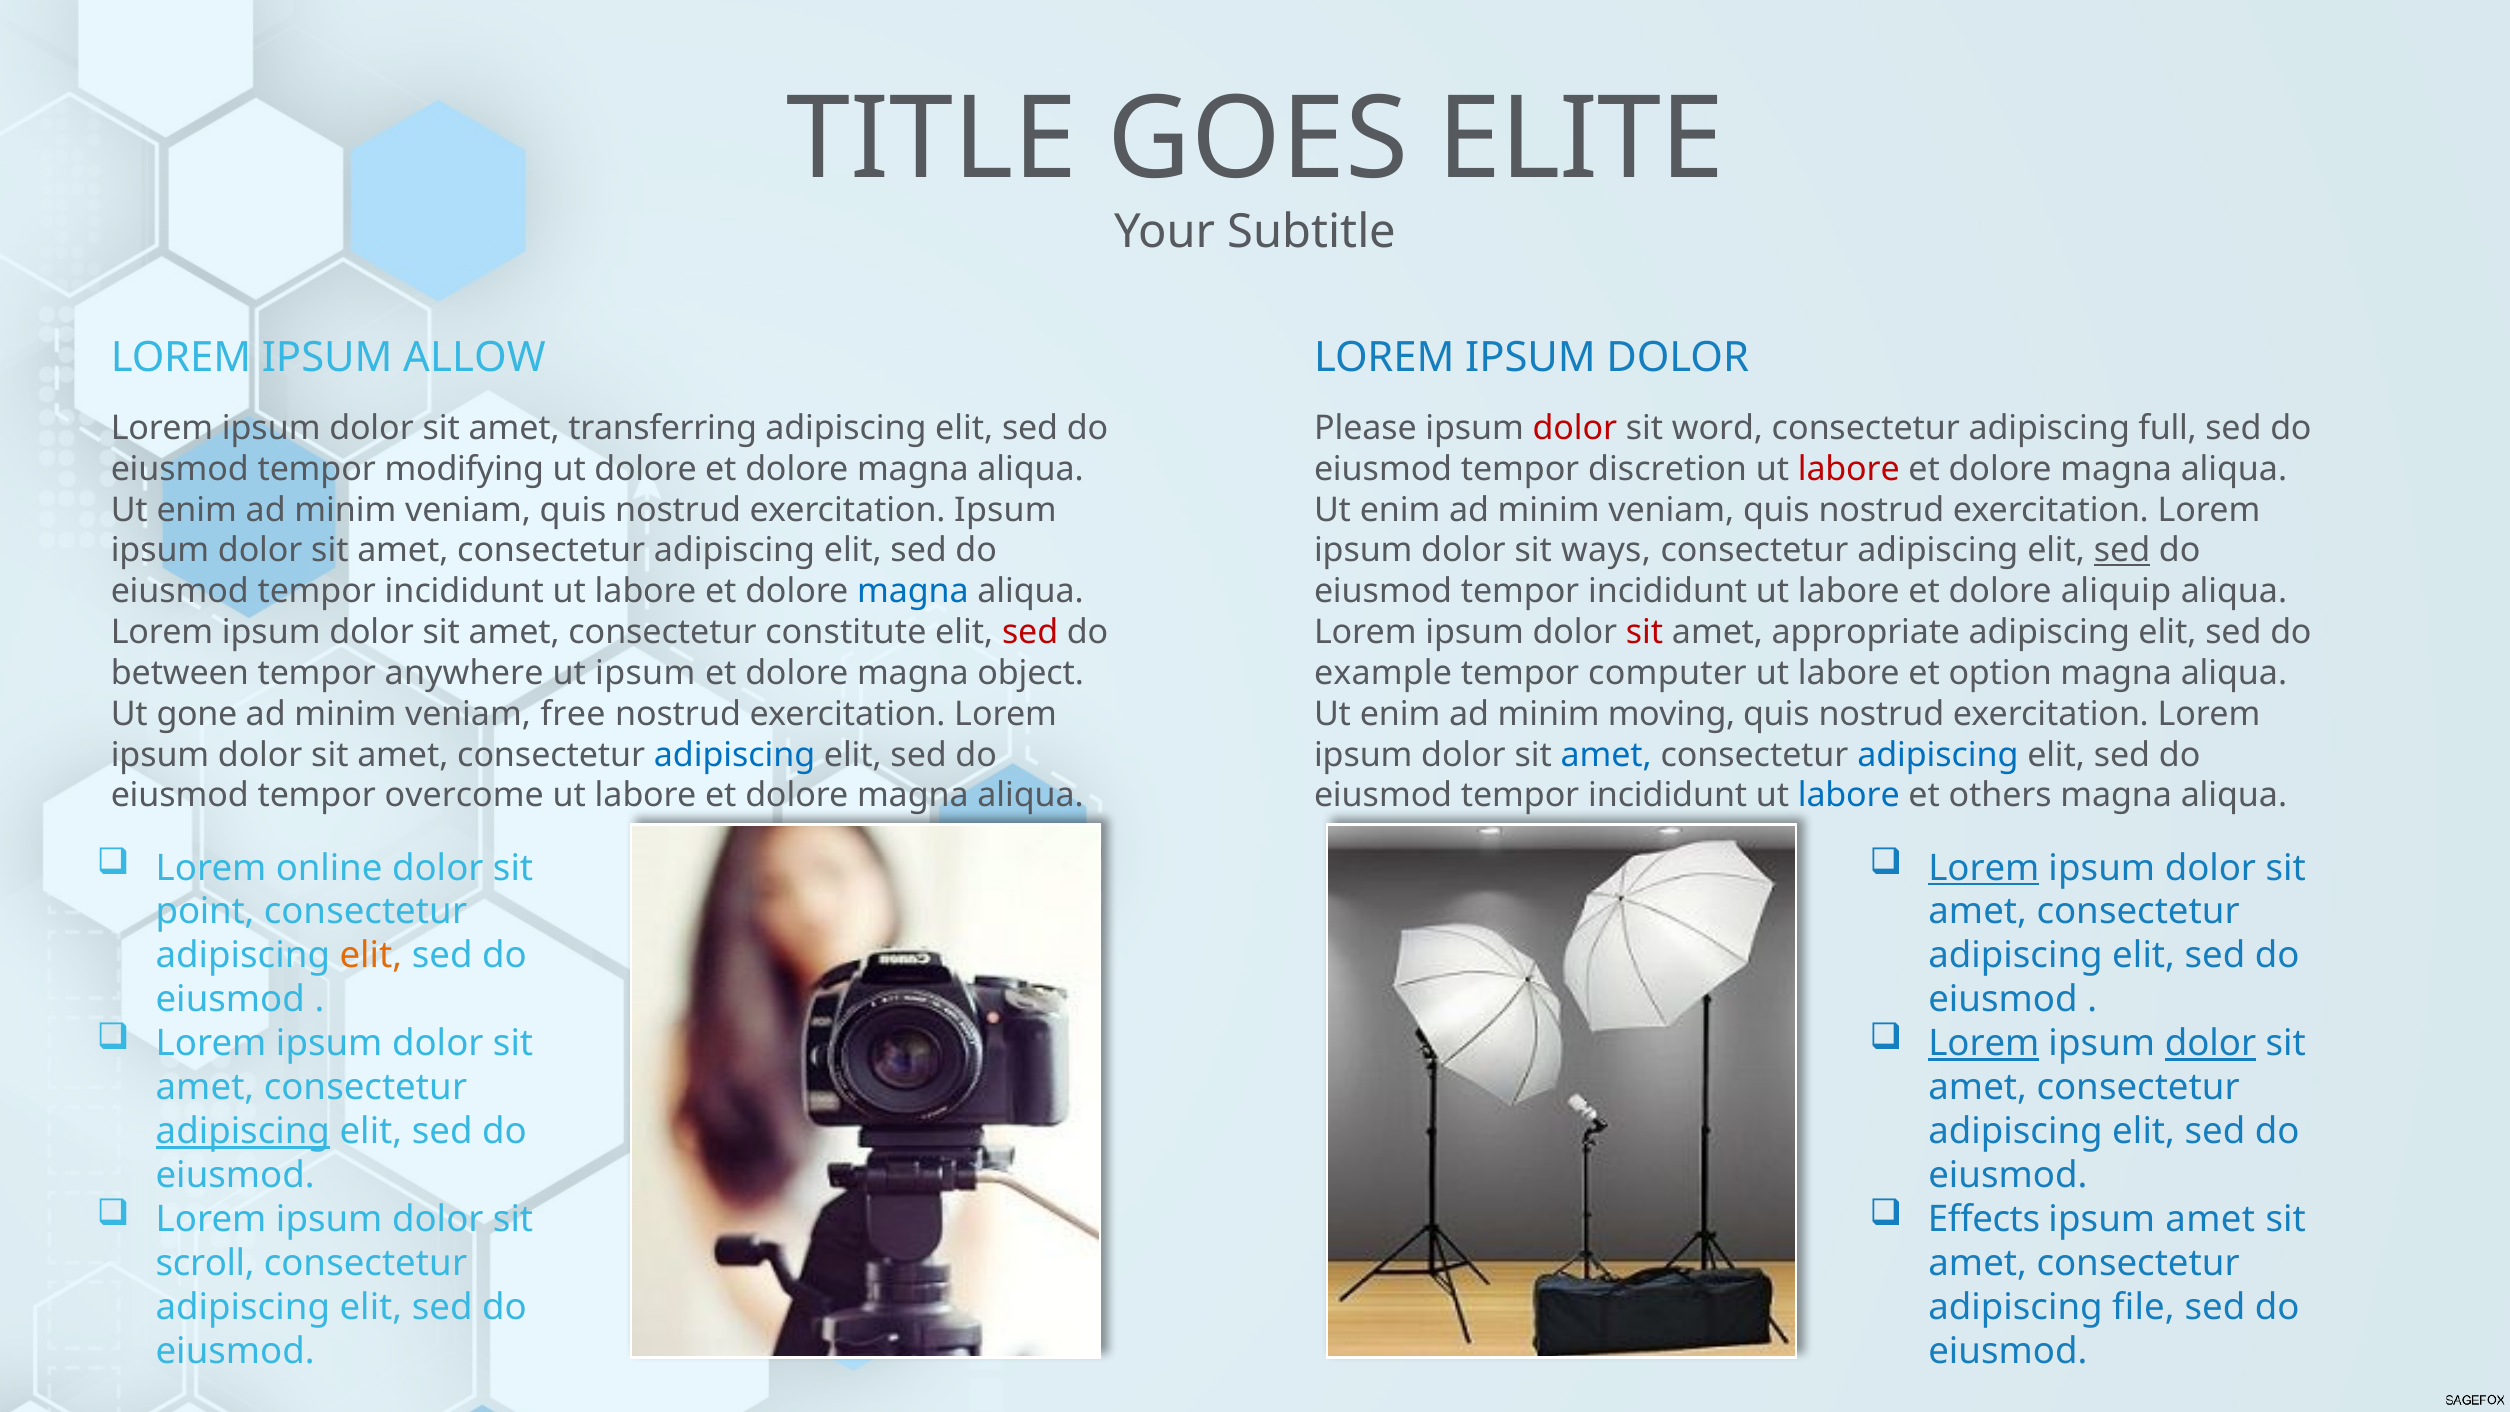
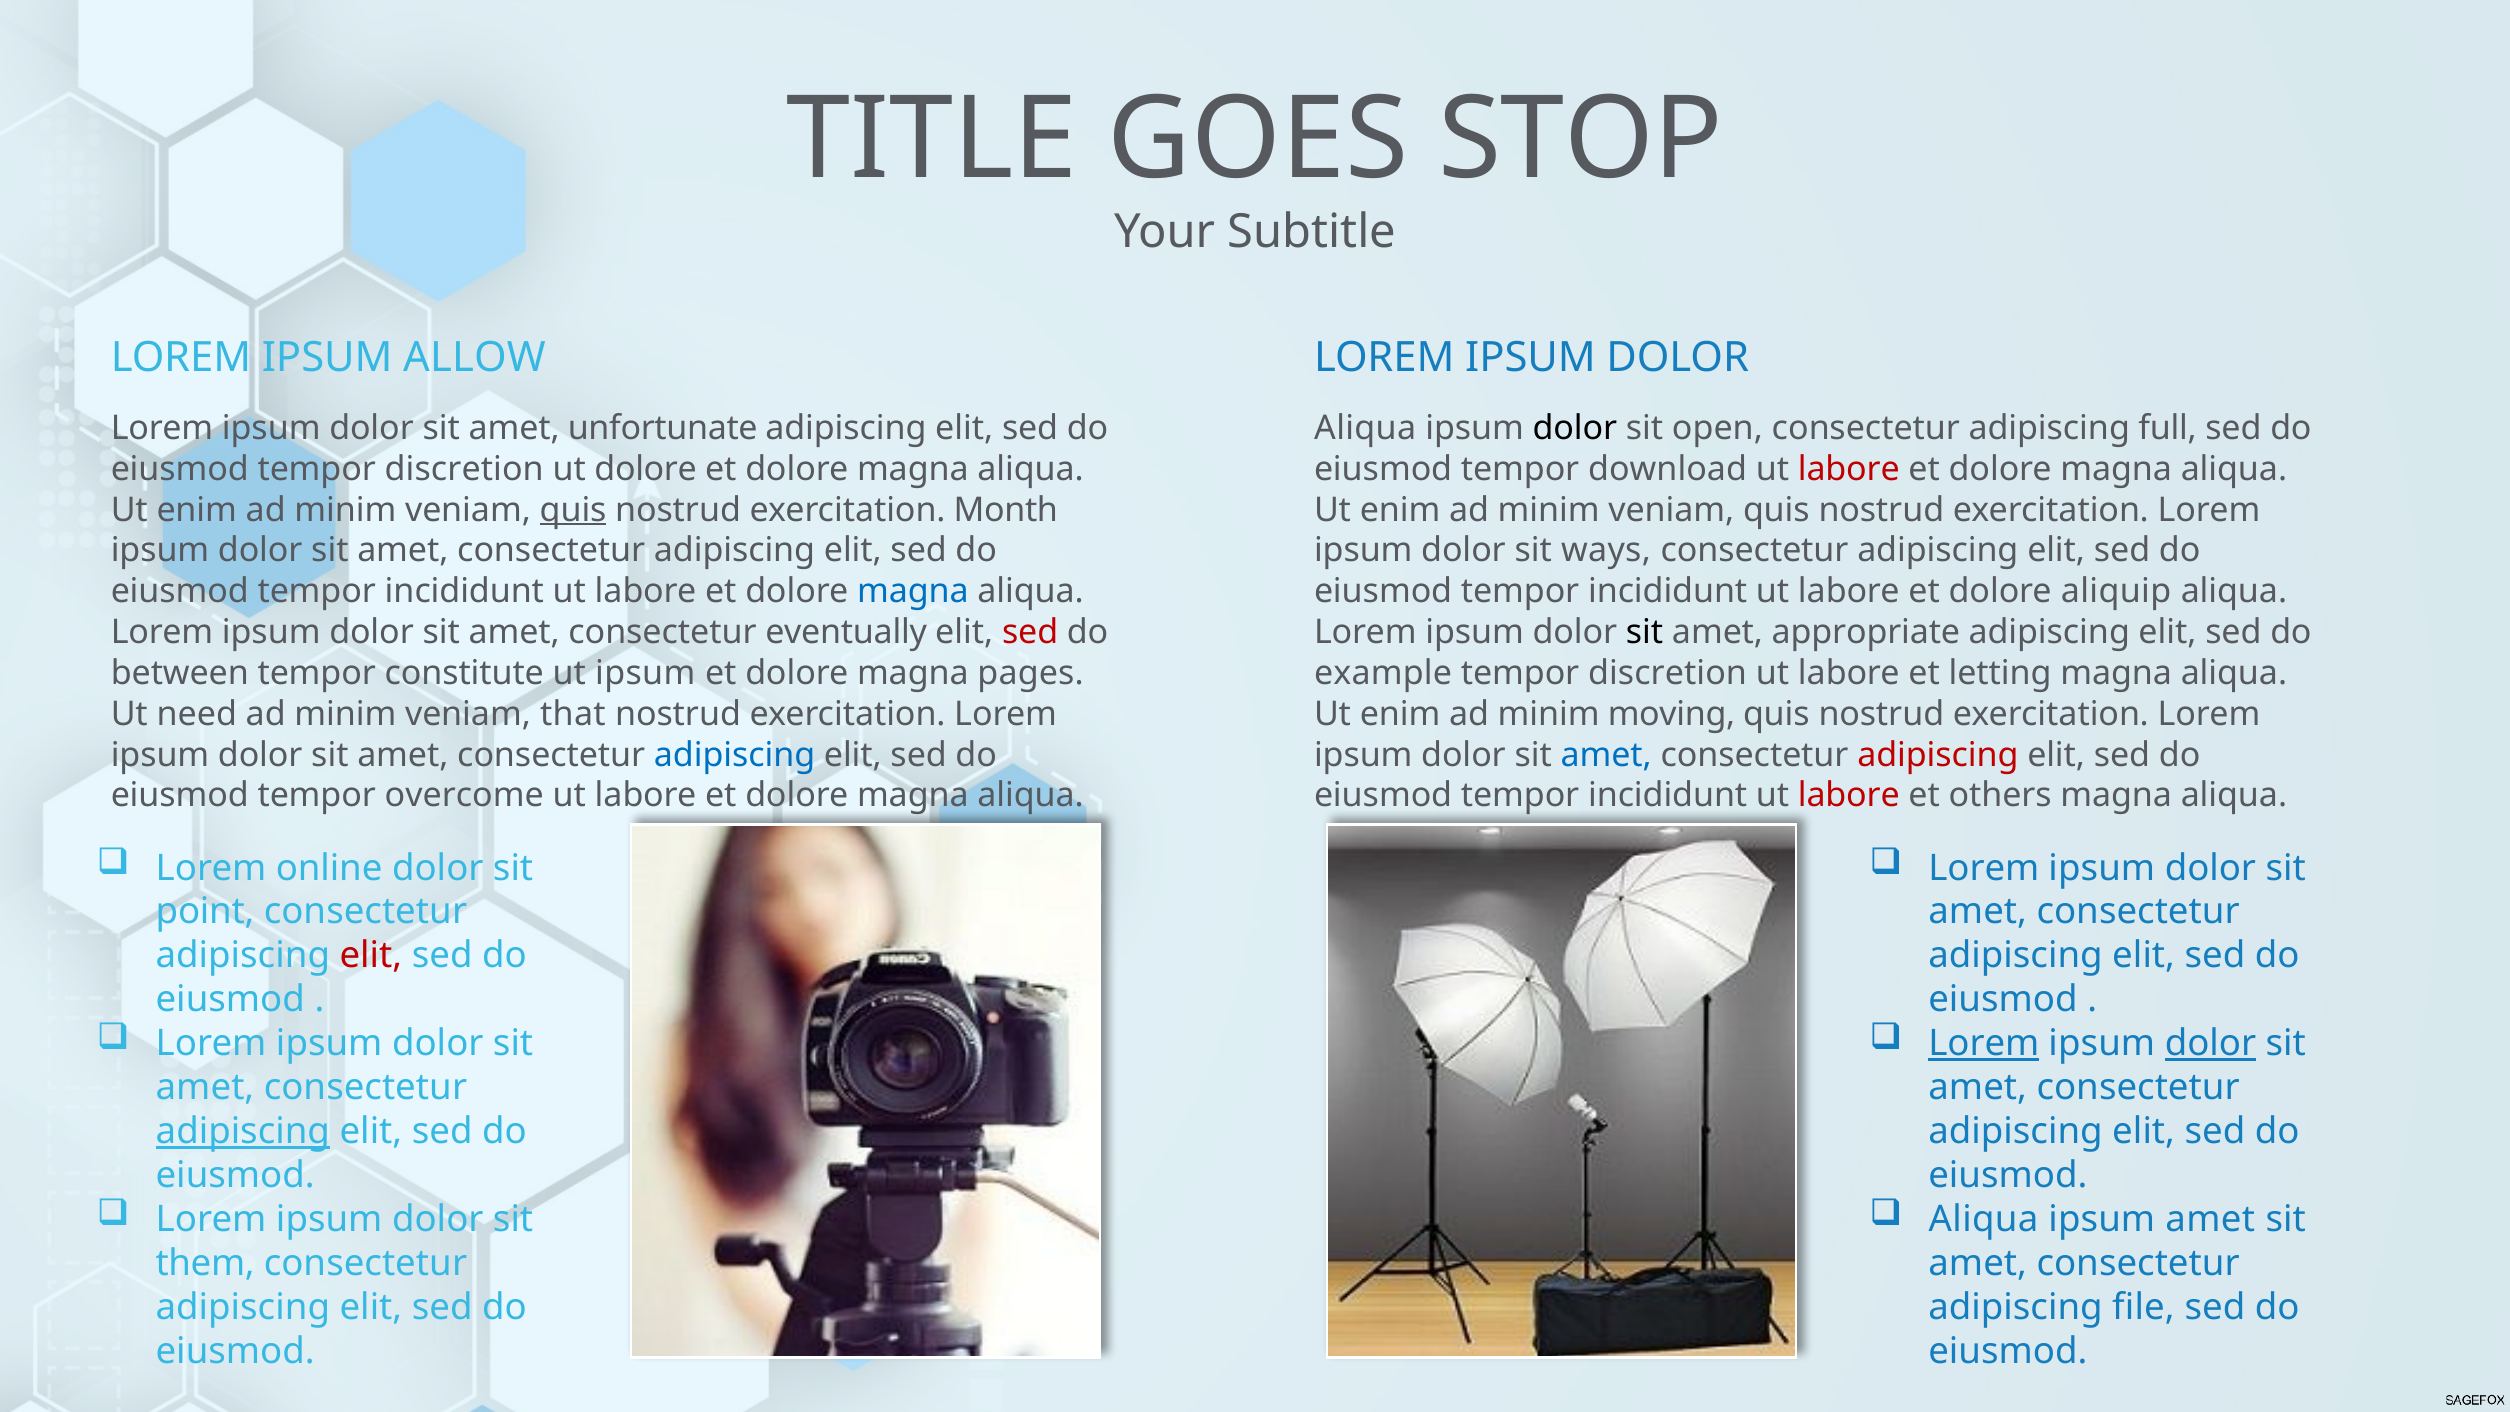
ELITE: ELITE -> STOP
transferring: transferring -> unfortunate
Please at (1365, 428): Please -> Aliqua
dolor at (1575, 428) colour: red -> black
word: word -> open
eiusmod tempor modifying: modifying -> discretion
discretion: discretion -> download
quis at (573, 510) underline: none -> present
exercitation Ipsum: Ipsum -> Month
sed at (2122, 551) underline: present -> none
constitute: constitute -> eventually
sit at (1644, 632) colour: red -> black
anywhere: anywhere -> constitute
object: object -> pages
computer at (1667, 673): computer -> discretion
option: option -> letting
gone: gone -> need
free: free -> that
adipiscing at (1938, 755) colour: blue -> red
labore at (1849, 796) colour: blue -> red
Lorem at (1984, 868) underline: present -> none
elit at (371, 956) colour: orange -> red
Effects at (1984, 1219): Effects -> Aliqua
scroll: scroll -> them
